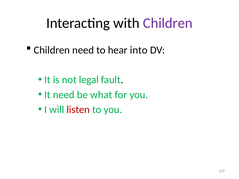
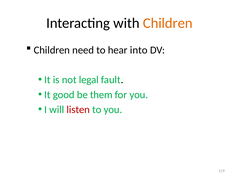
Children at (168, 23) colour: purple -> orange
It need: need -> good
what: what -> them
